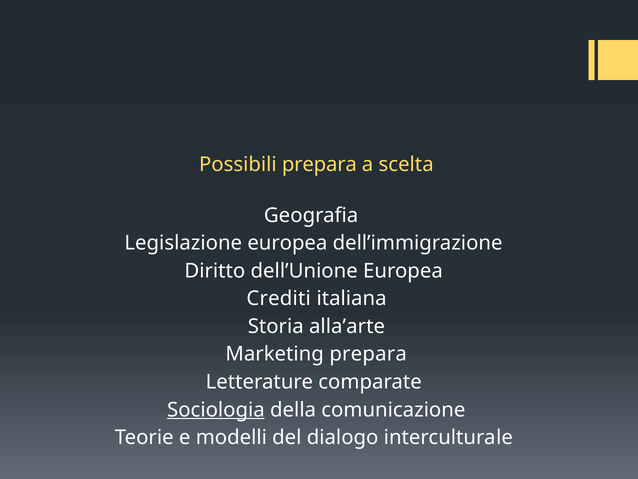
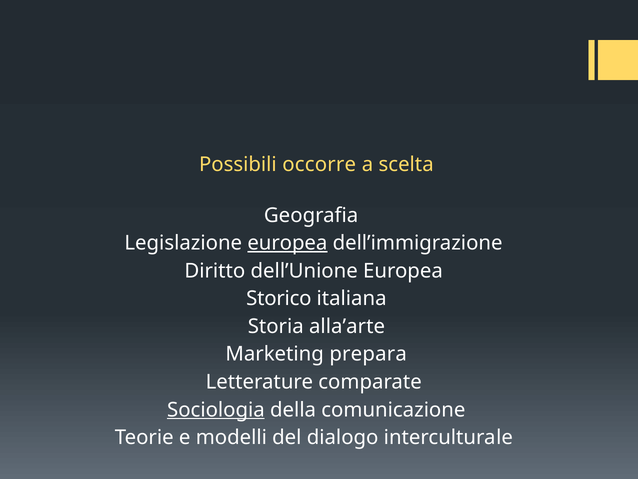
Possibili prepara: prepara -> occorre
europea at (287, 243) underline: none -> present
Crediti: Crediti -> Storico
